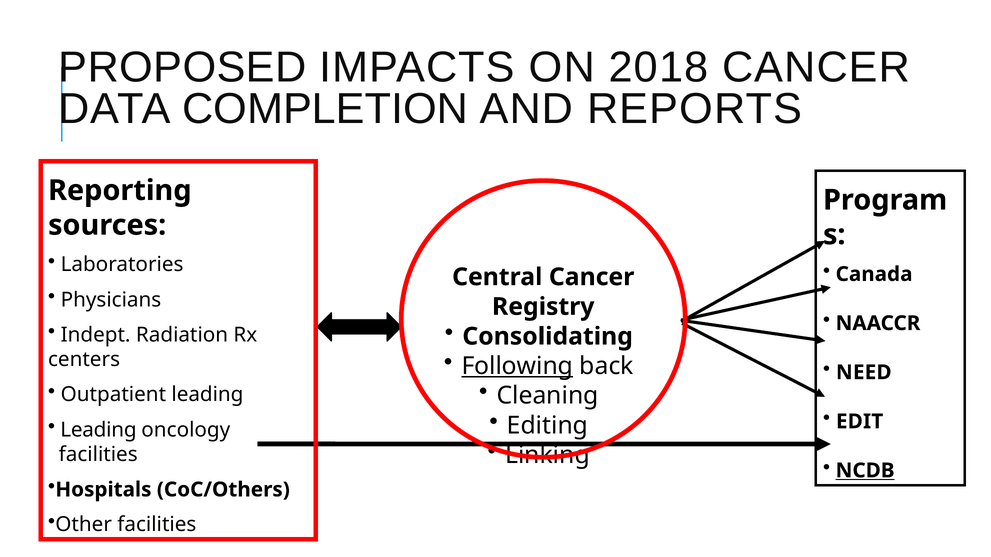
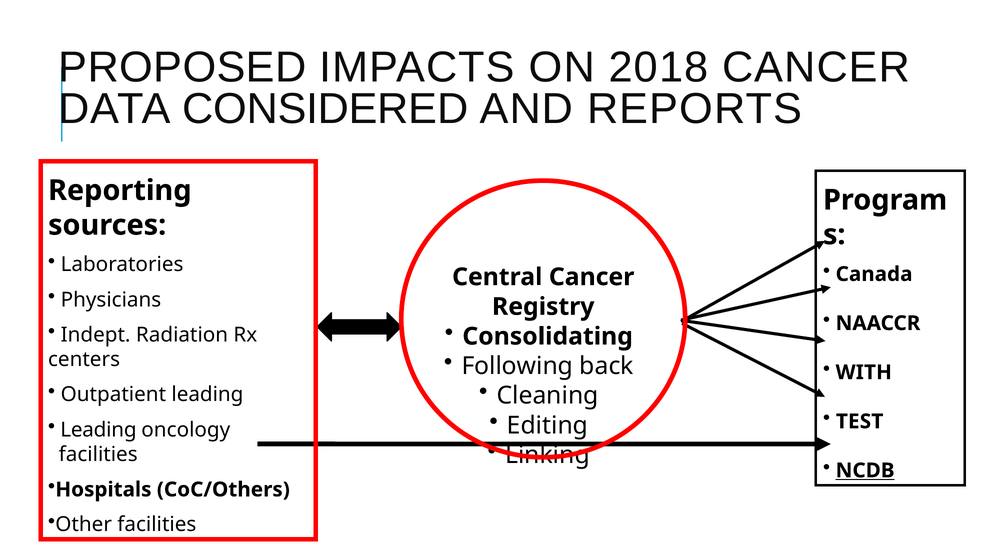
COMPLETION: COMPLETION -> CONSIDERED
Following underline: present -> none
NEED: NEED -> WITH
EDIT: EDIT -> TEST
